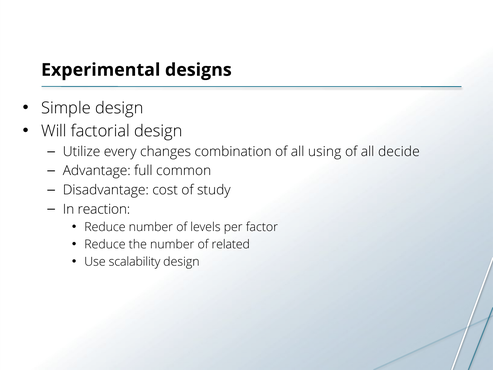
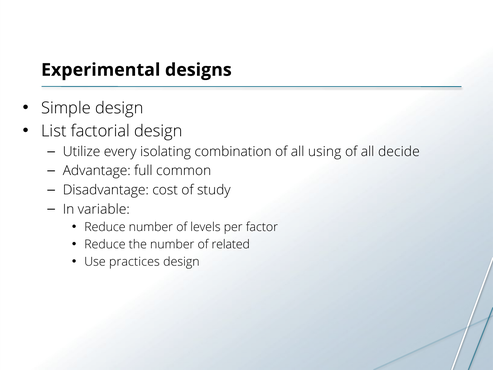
Will: Will -> List
changes: changes -> isolating
reaction: reaction -> variable
scalability: scalability -> practices
